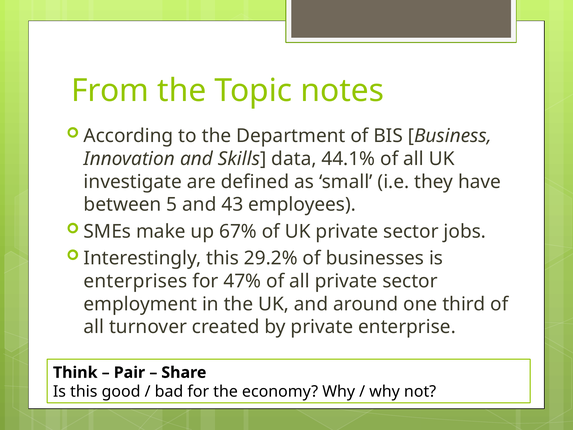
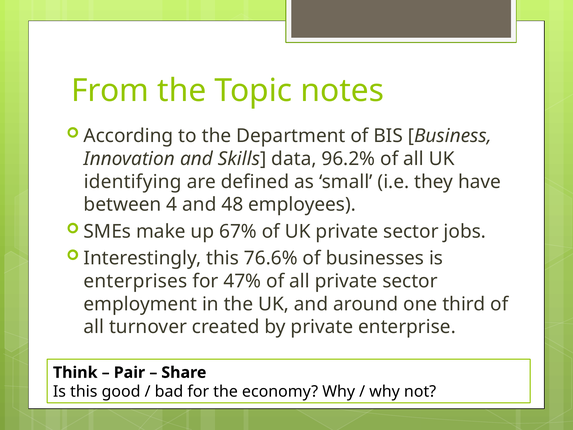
44.1%: 44.1% -> 96.2%
investigate: investigate -> identifying
5: 5 -> 4
43: 43 -> 48
29.2%: 29.2% -> 76.6%
